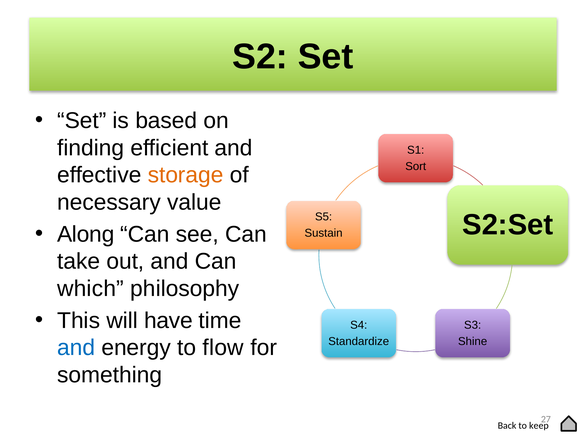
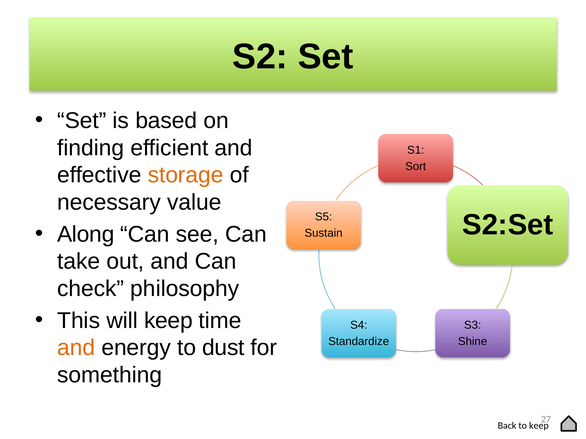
which: which -> check
will have: have -> keep
and at (76, 348) colour: blue -> orange
flow: flow -> dust
